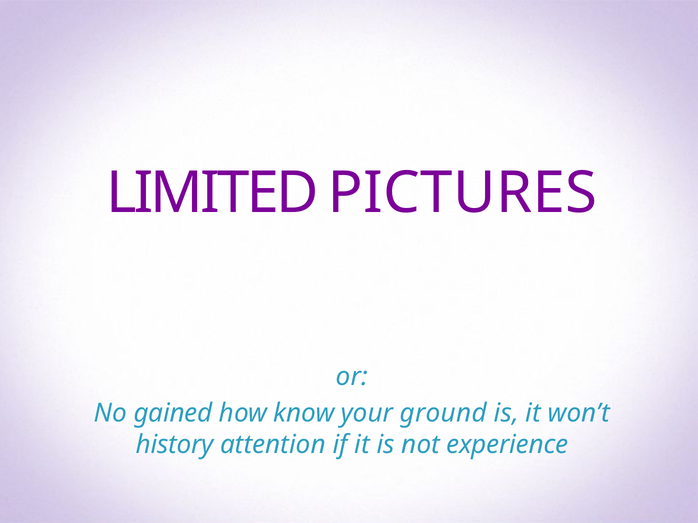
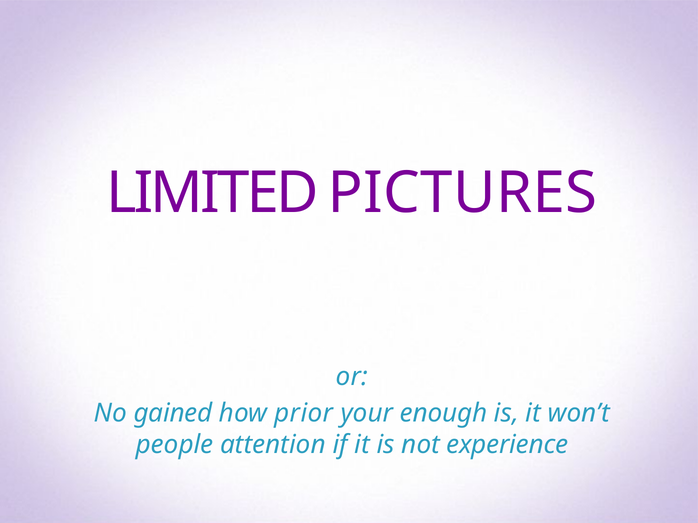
know: know -> prior
ground: ground -> enough
history: history -> people
